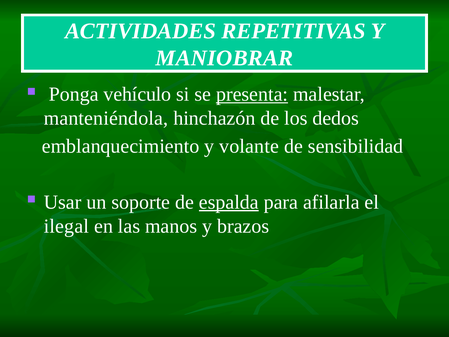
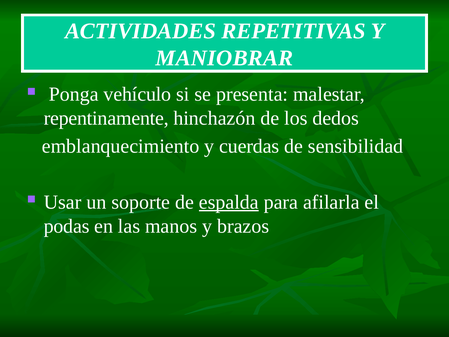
presenta underline: present -> none
manteniéndola: manteniéndola -> repentinamente
volante: volante -> cuerdas
ilegal: ilegal -> podas
